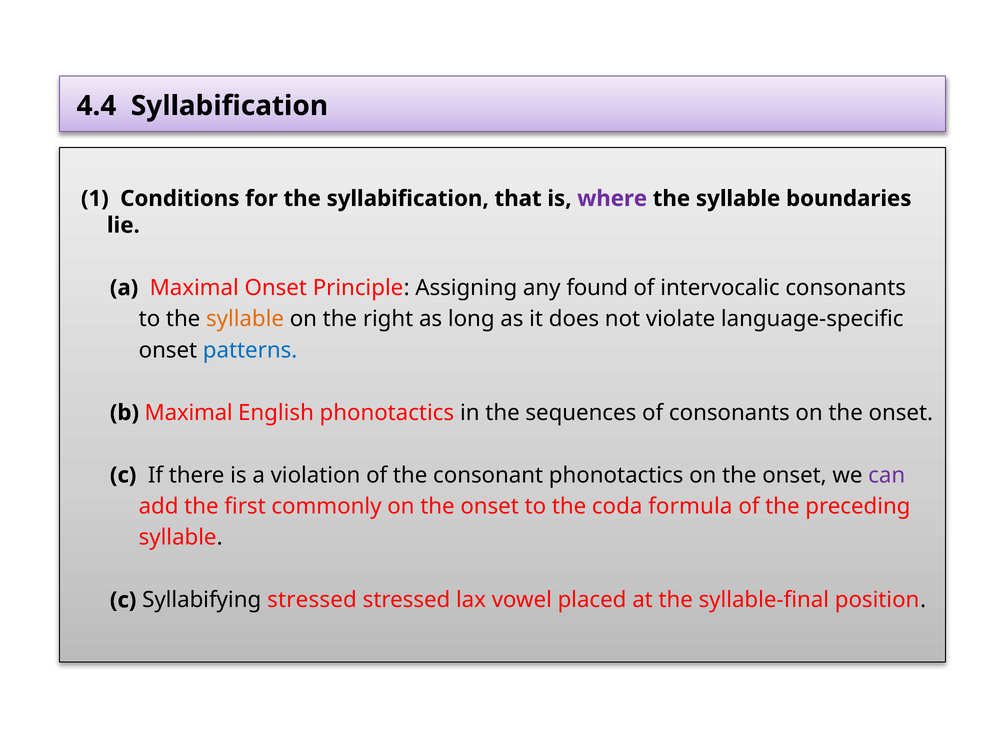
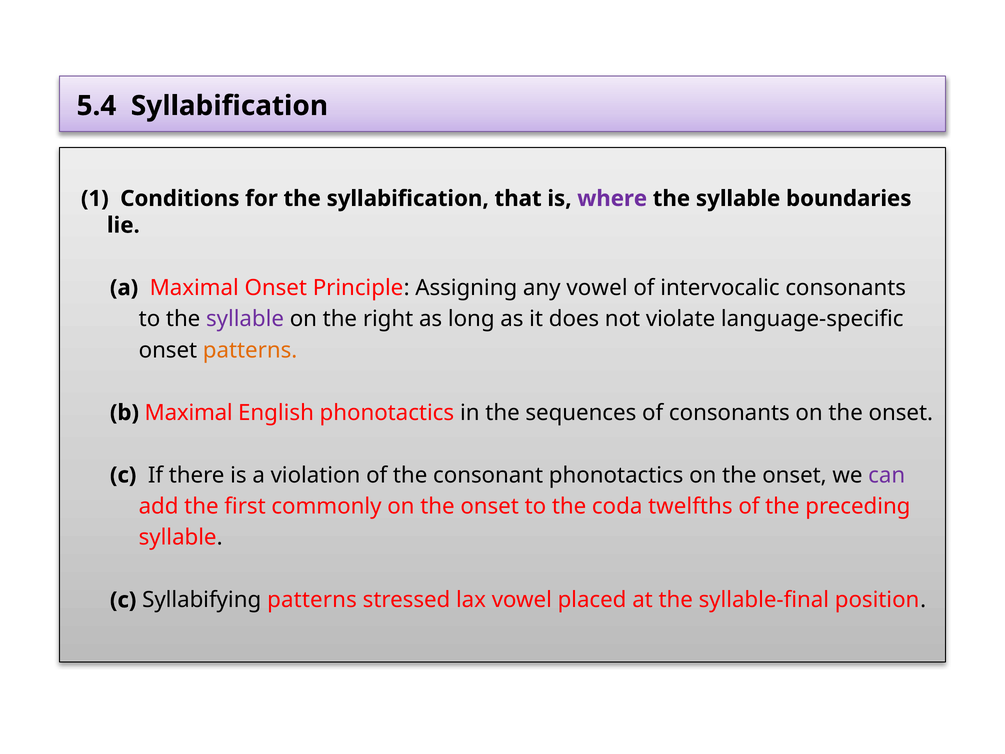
4.4: 4.4 -> 5.4
any found: found -> vowel
syllable at (245, 319) colour: orange -> purple
patterns at (250, 350) colour: blue -> orange
formula: formula -> twelfths
Syllabifying stressed: stressed -> patterns
